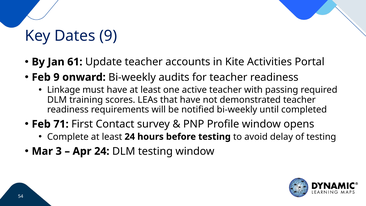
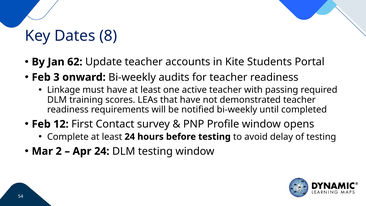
Dates 9: 9 -> 8
61: 61 -> 62
Activities: Activities -> Students
Feb 9: 9 -> 3
71: 71 -> 12
3: 3 -> 2
